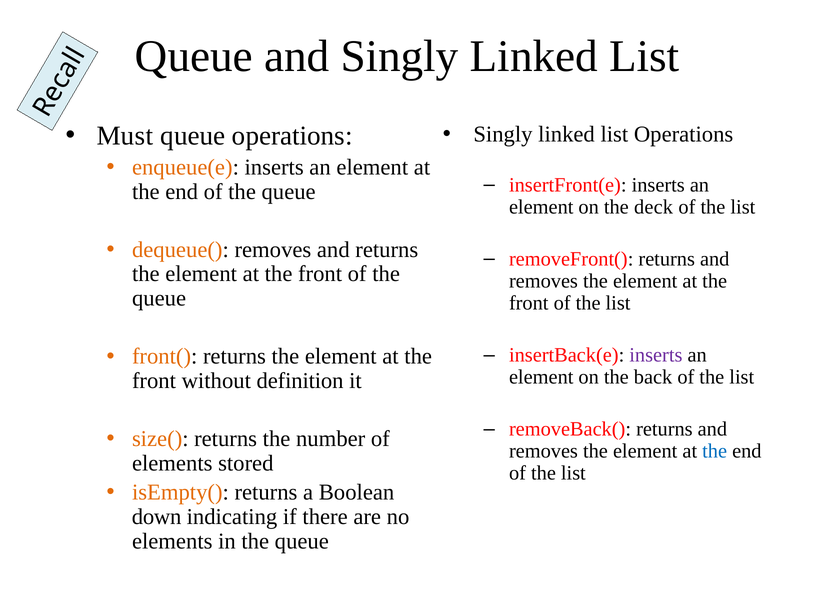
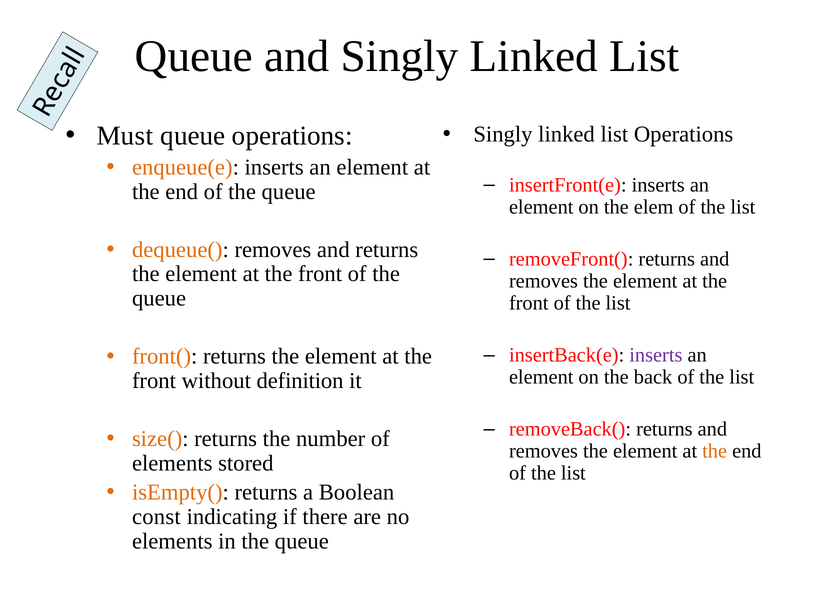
deck: deck -> elem
the at (715, 451) colour: blue -> orange
down: down -> const
